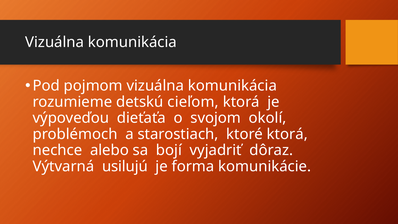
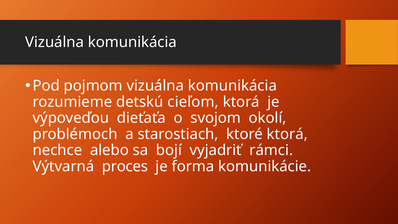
dôraz: dôraz -> rámci
usilujú: usilujú -> proces
